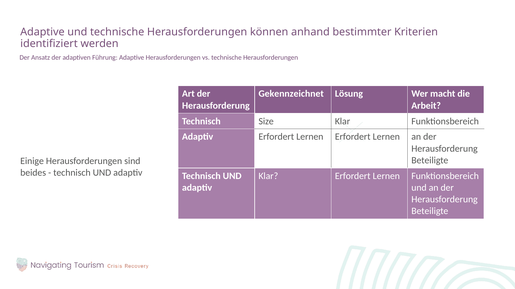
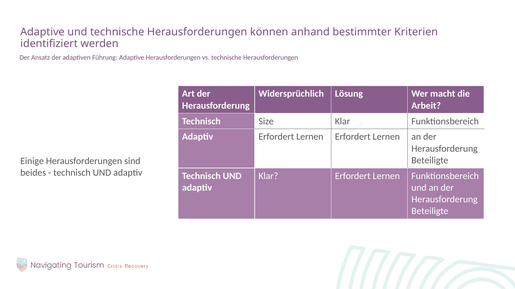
Gekennzeichnet: Gekennzeichnet -> Widersprüchlich
